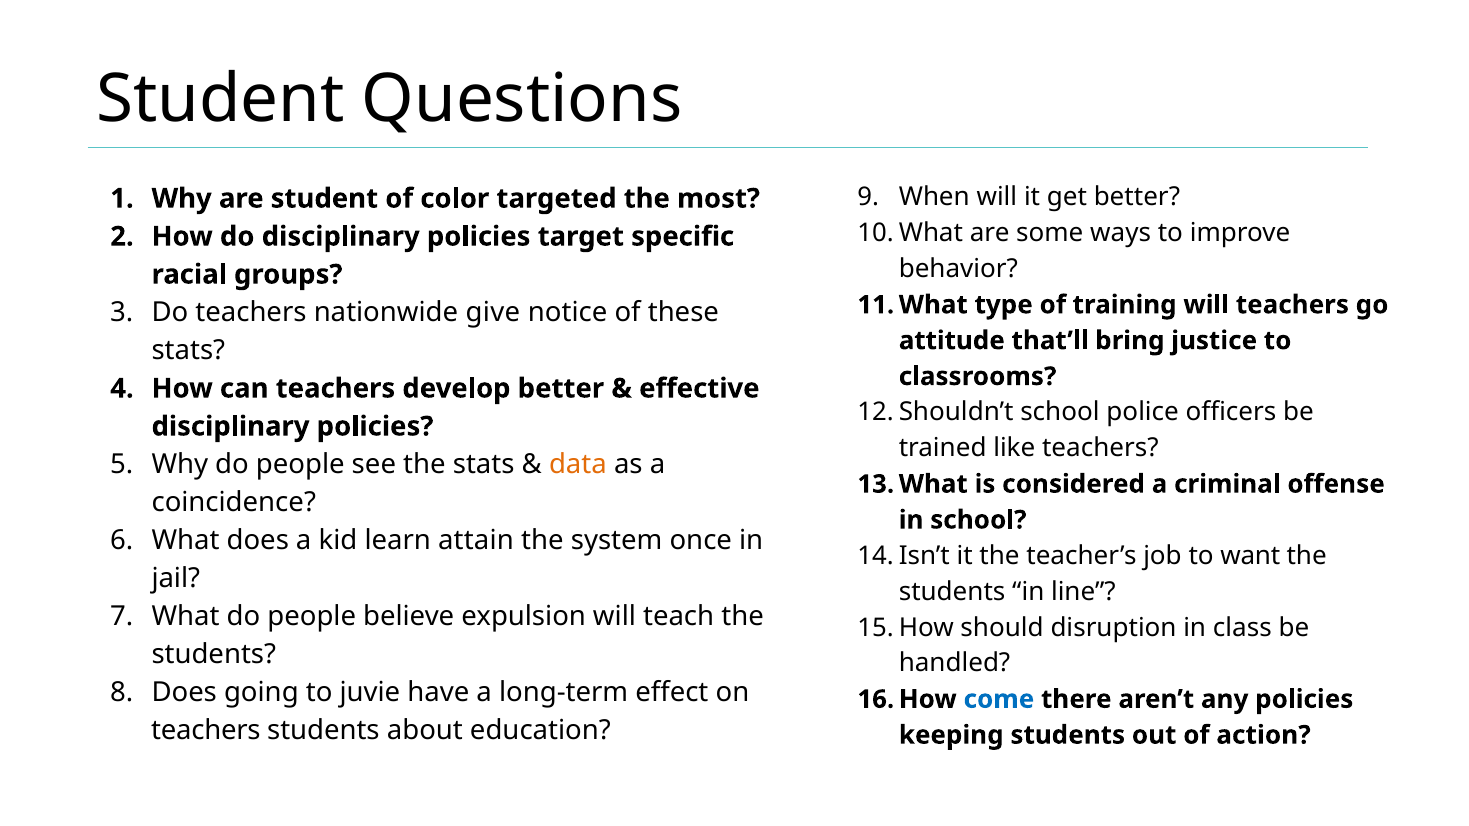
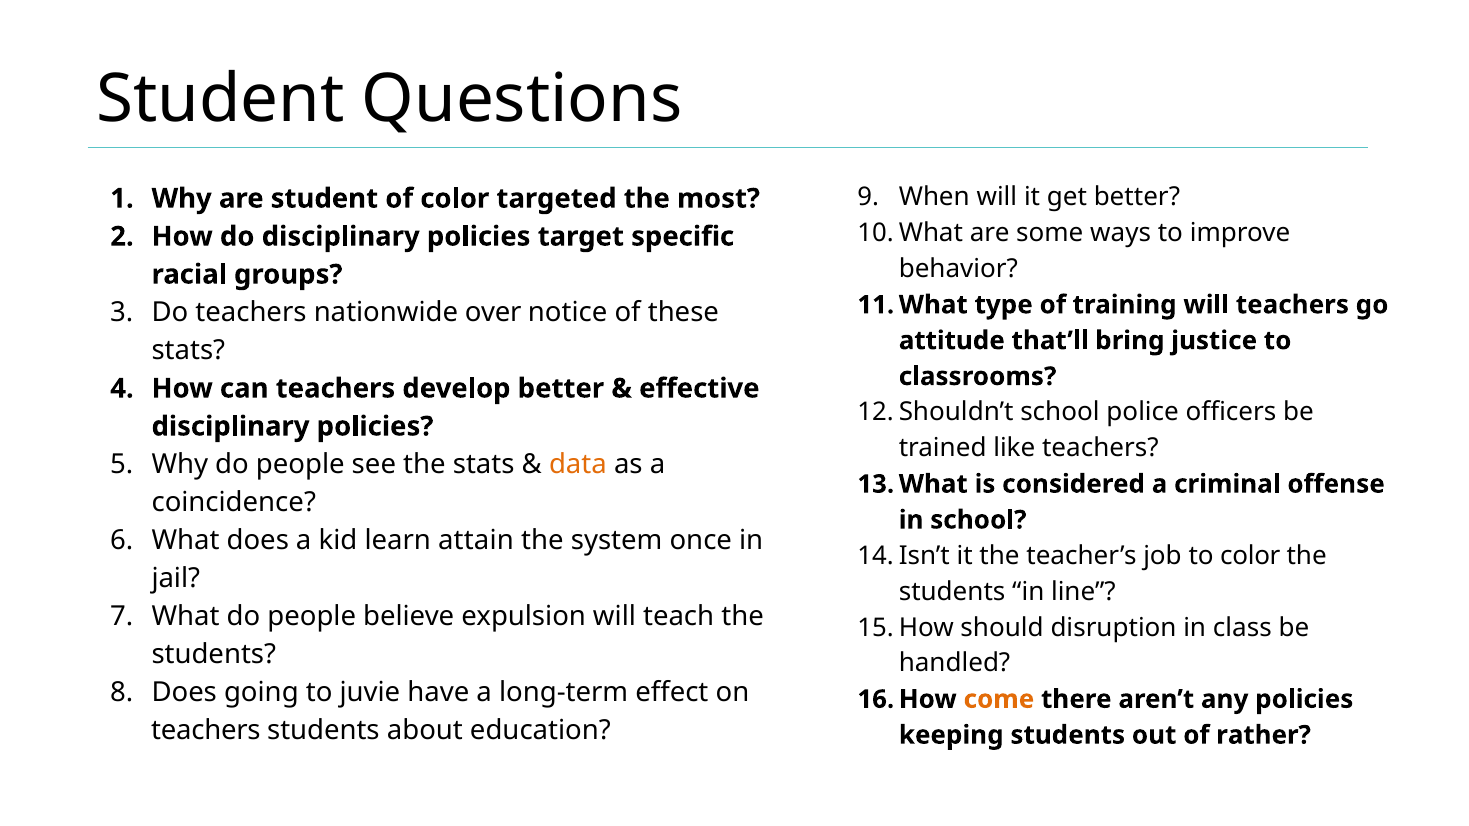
give: give -> over
to want: want -> color
come colour: blue -> orange
action: action -> rather
